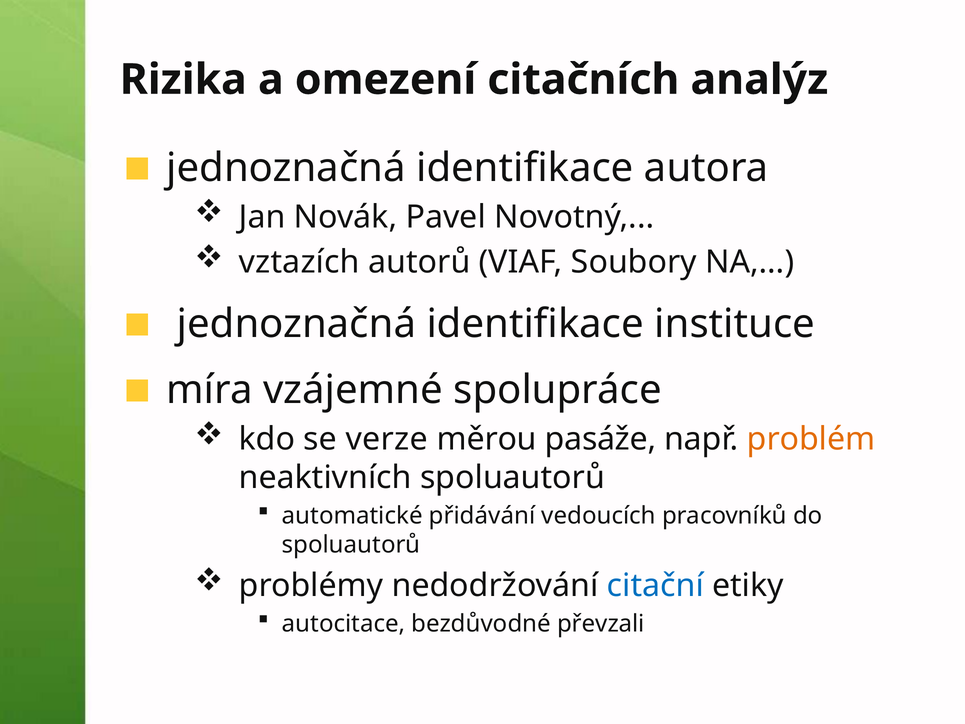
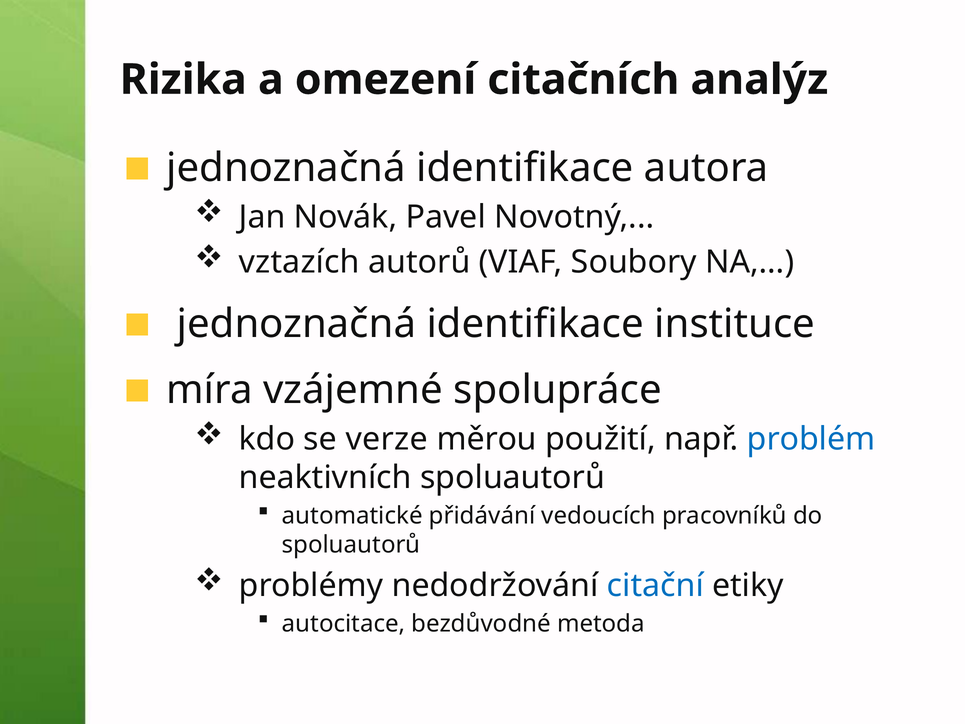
pasáže: pasáže -> použití
problém colour: orange -> blue
převzali: převzali -> metoda
